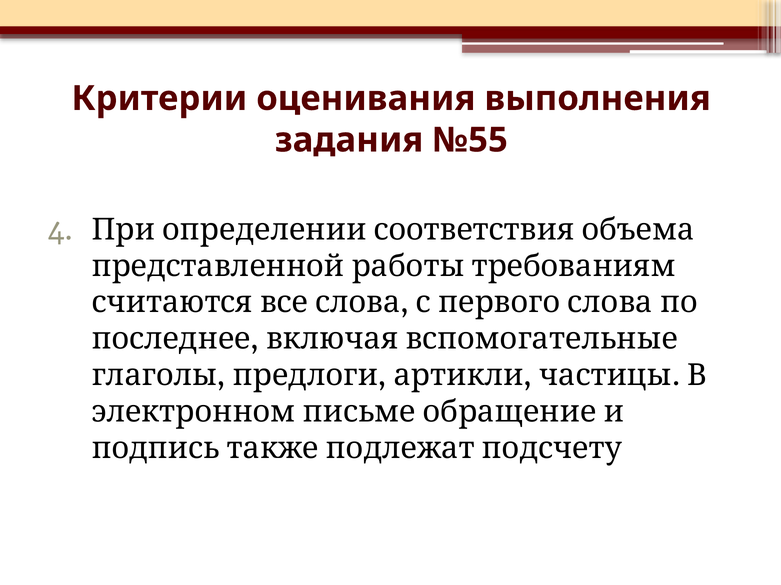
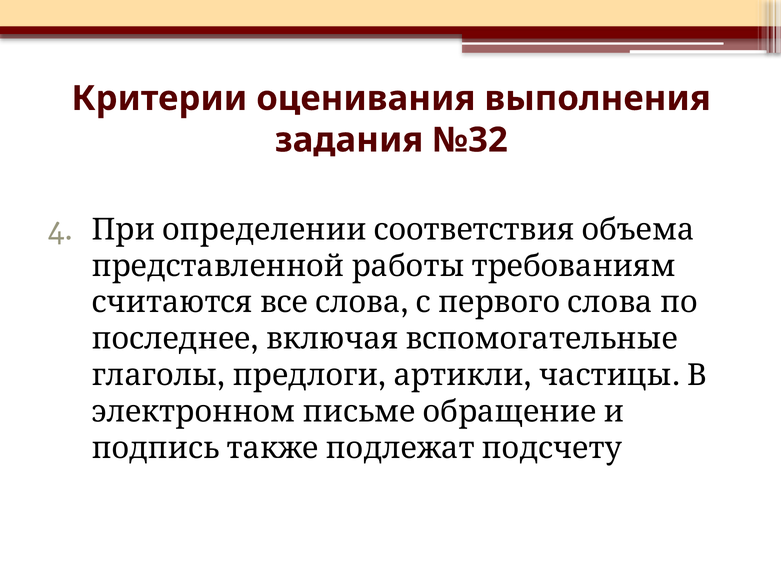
№55: №55 -> №32
